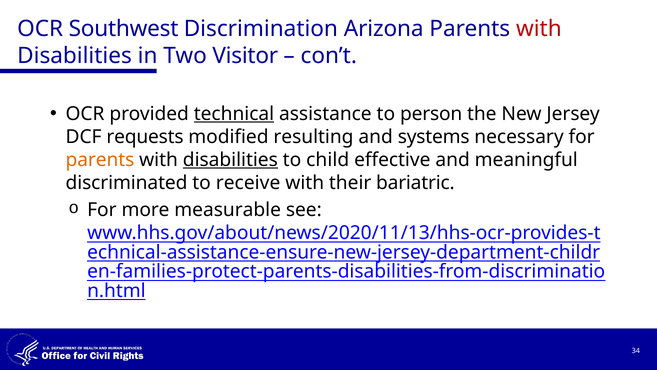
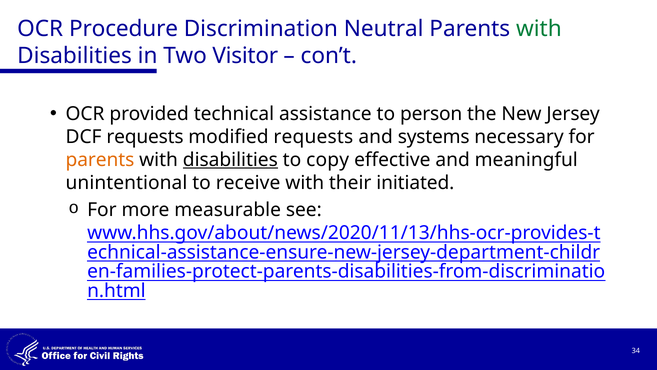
Southwest: Southwest -> Procedure
Arizona: Arizona -> Neutral
with at (539, 29) colour: red -> green
technical underline: present -> none
modified resulting: resulting -> requests
child: child -> copy
discriminated: discriminated -> unintentional
bariatric: bariatric -> initiated
